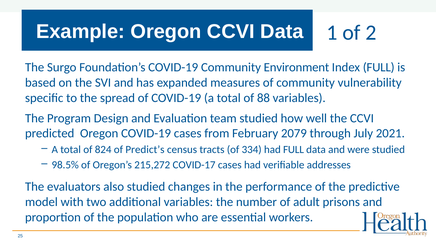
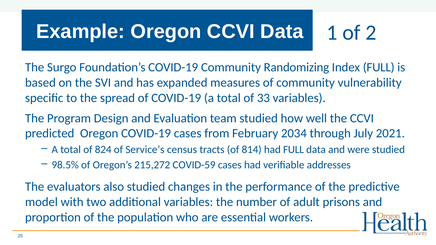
Environment: Environment -> Randomizing
88: 88 -> 33
2079: 2079 -> 2034
Predict’s: Predict’s -> Service’s
334: 334 -> 814
COVID-17: COVID-17 -> COVID-59
